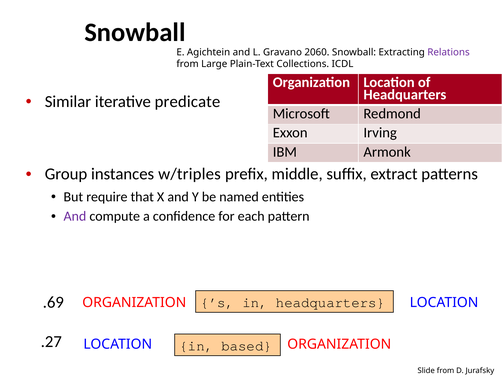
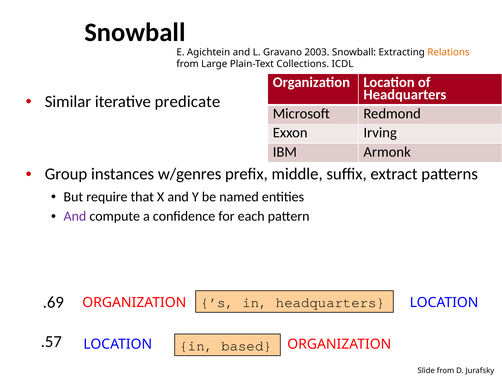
2060: 2060 -> 2003
Relations colour: purple -> orange
w/triples: w/triples -> w/genres
.27: .27 -> .57
